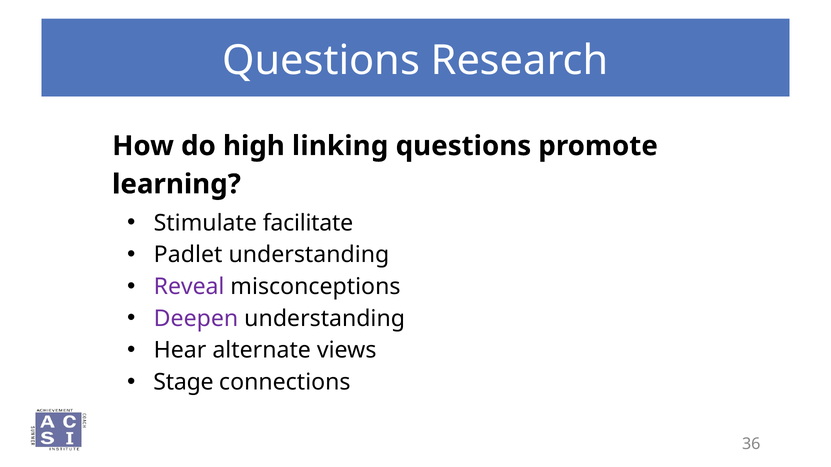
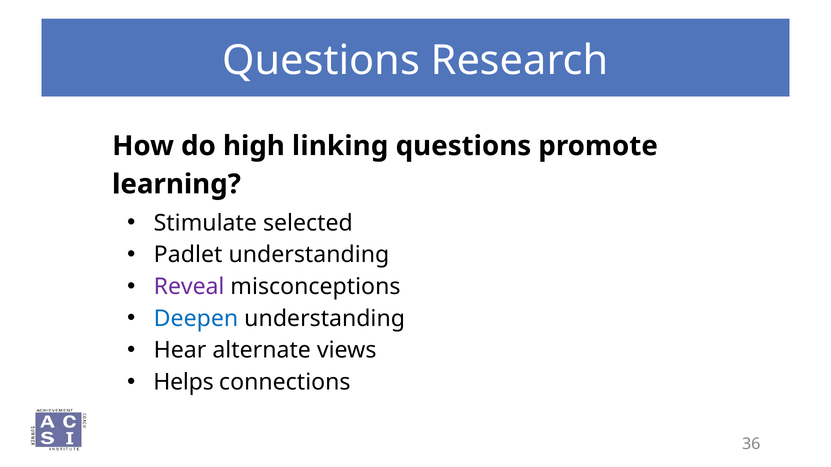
facilitate: facilitate -> selected
Deepen colour: purple -> blue
Stage: Stage -> Helps
